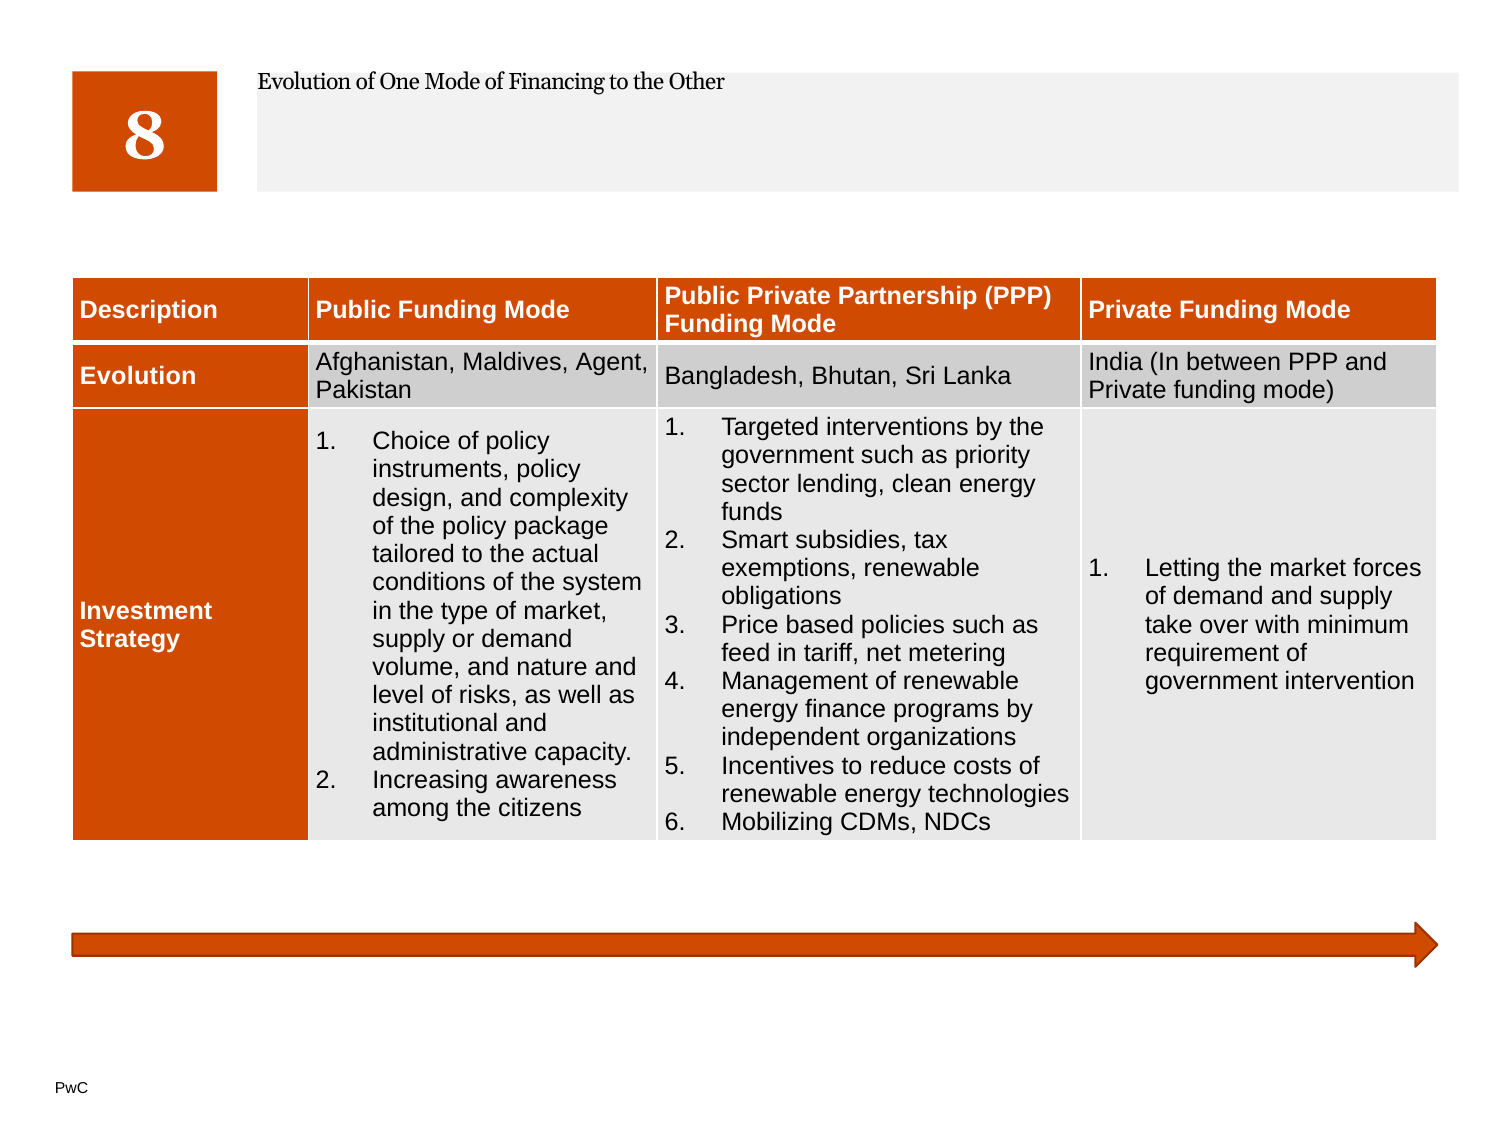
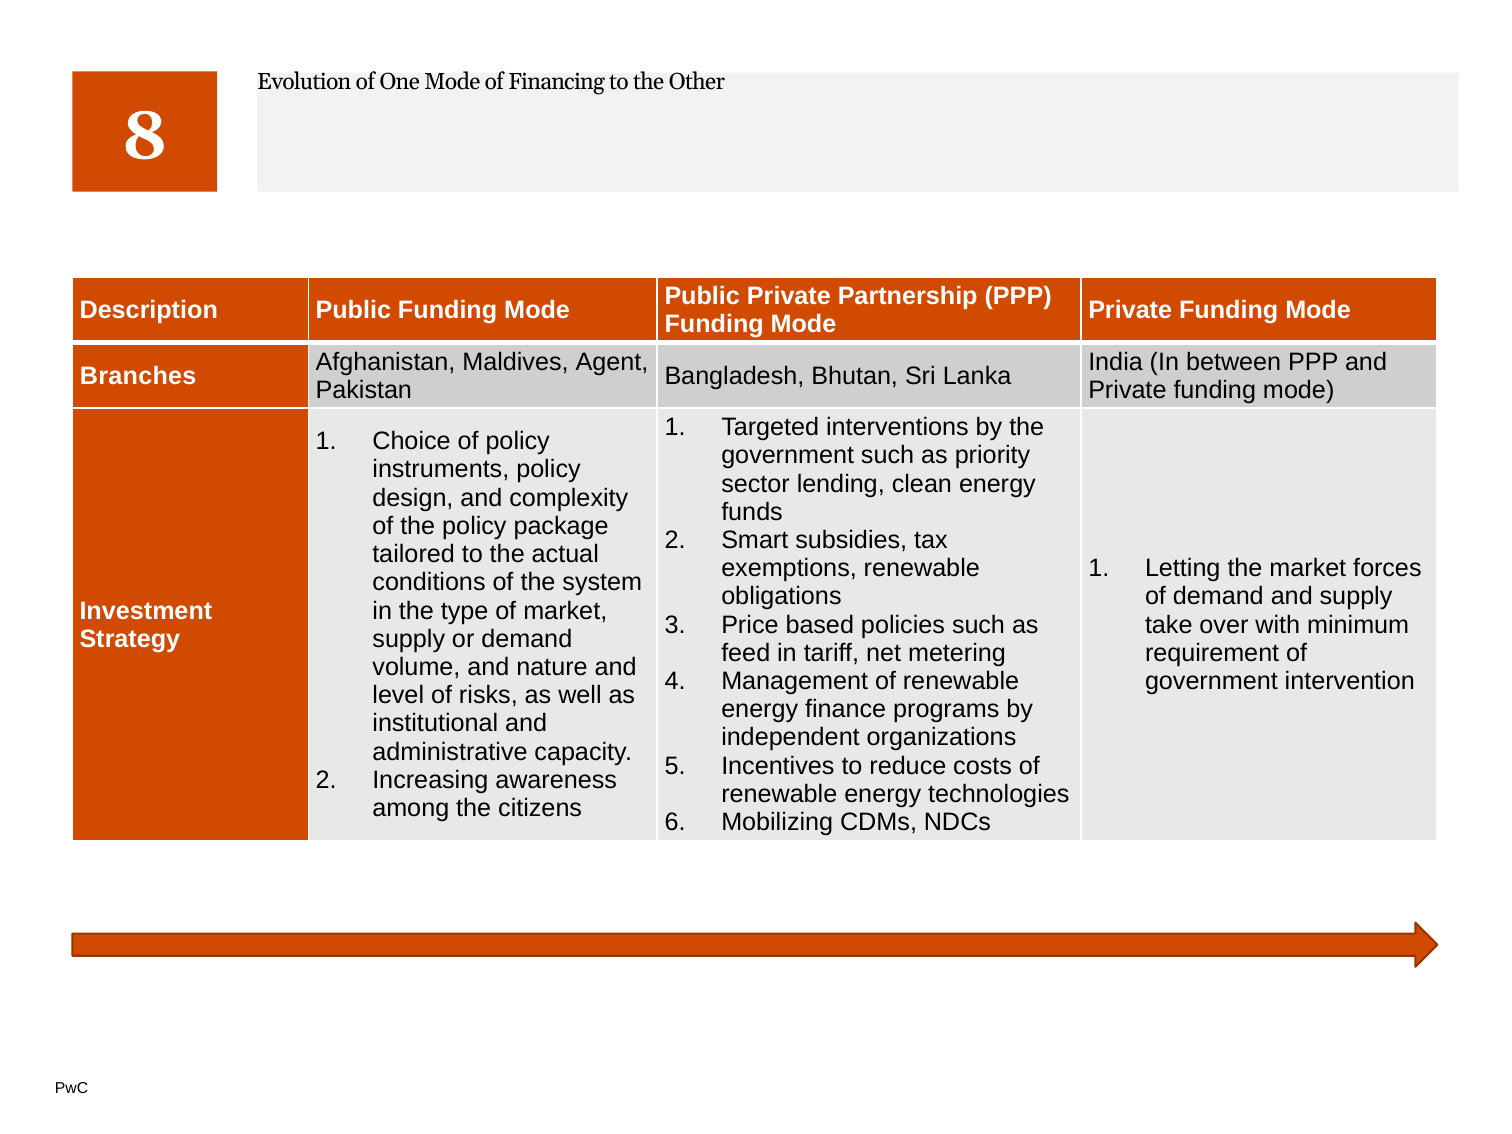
Evolution at (138, 376): Evolution -> Branches
